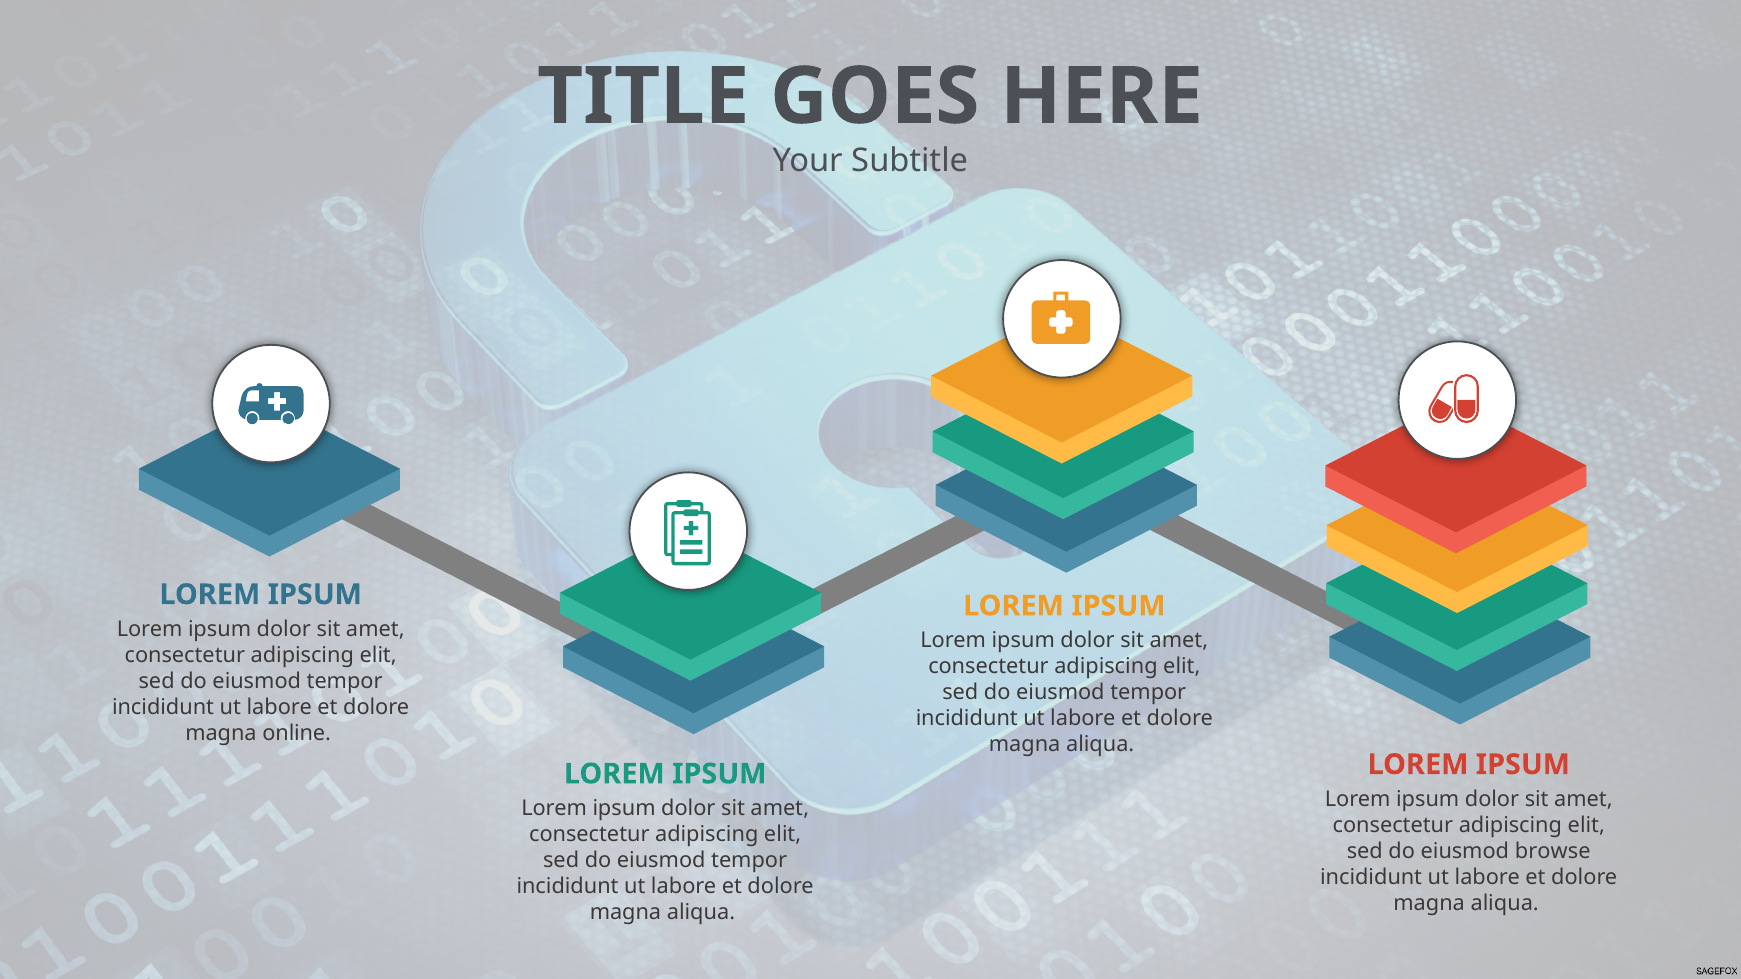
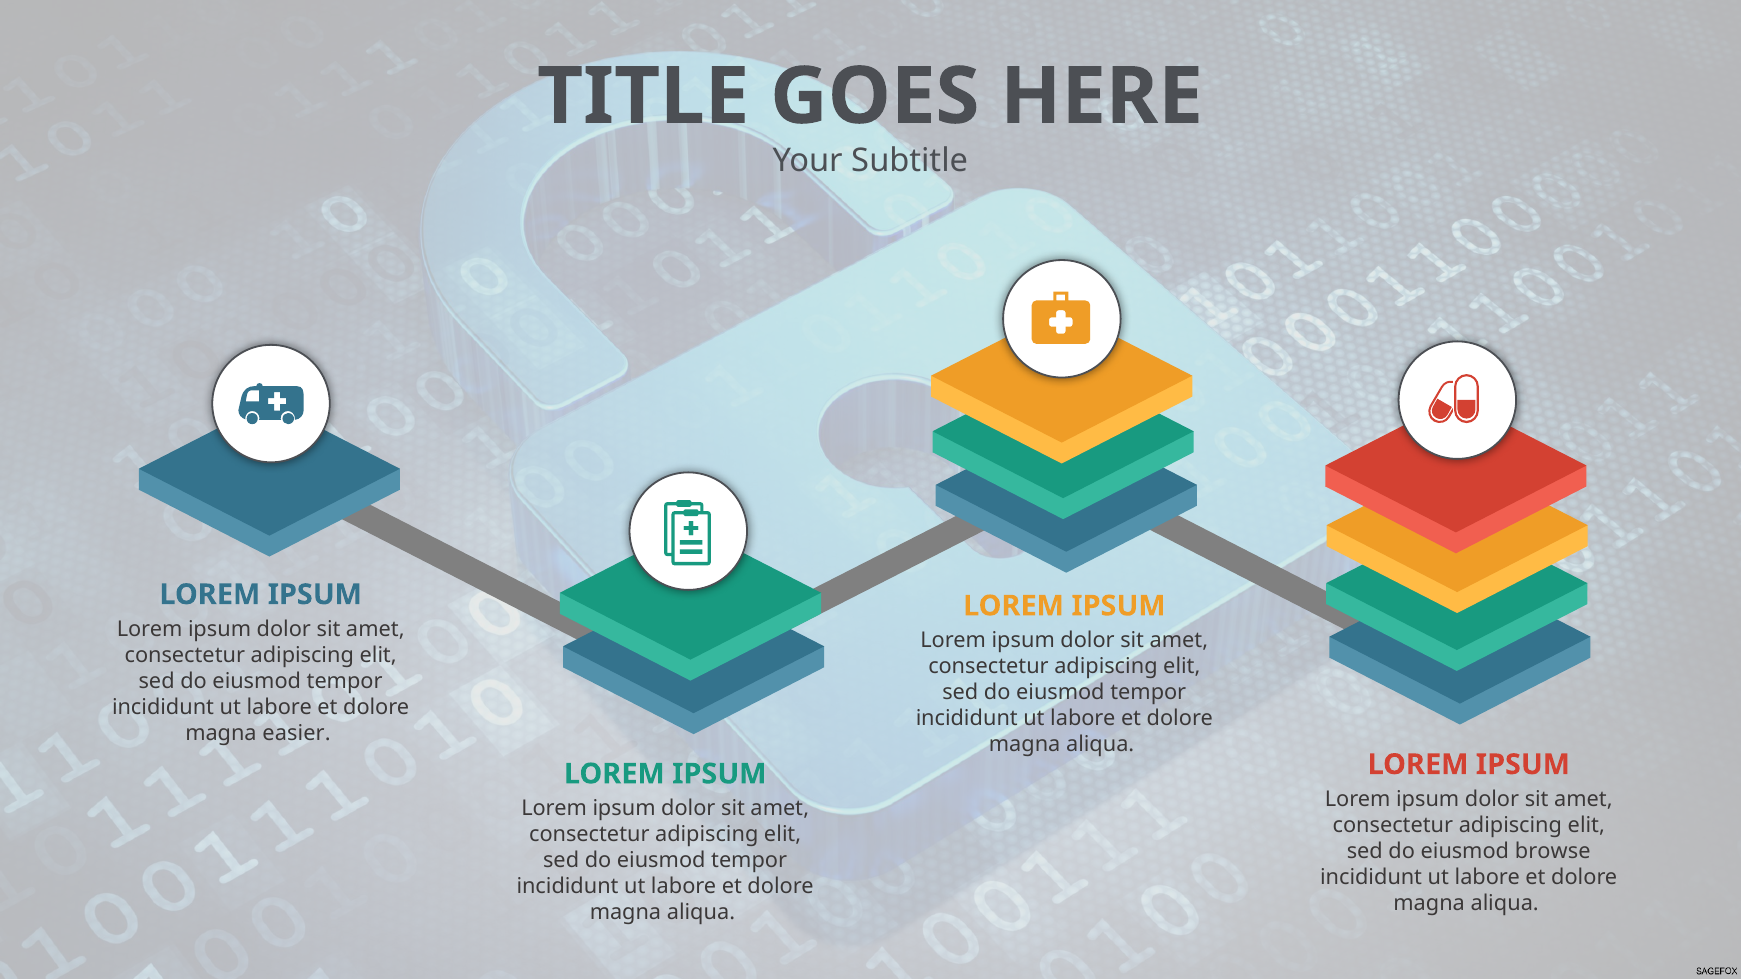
online: online -> easier
